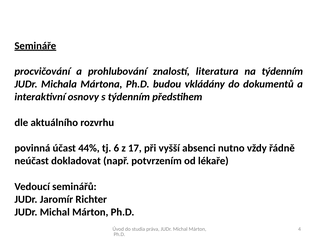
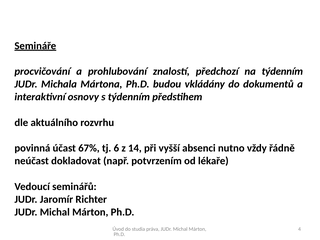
literatura: literatura -> předchozí
44%: 44% -> 67%
17: 17 -> 14
